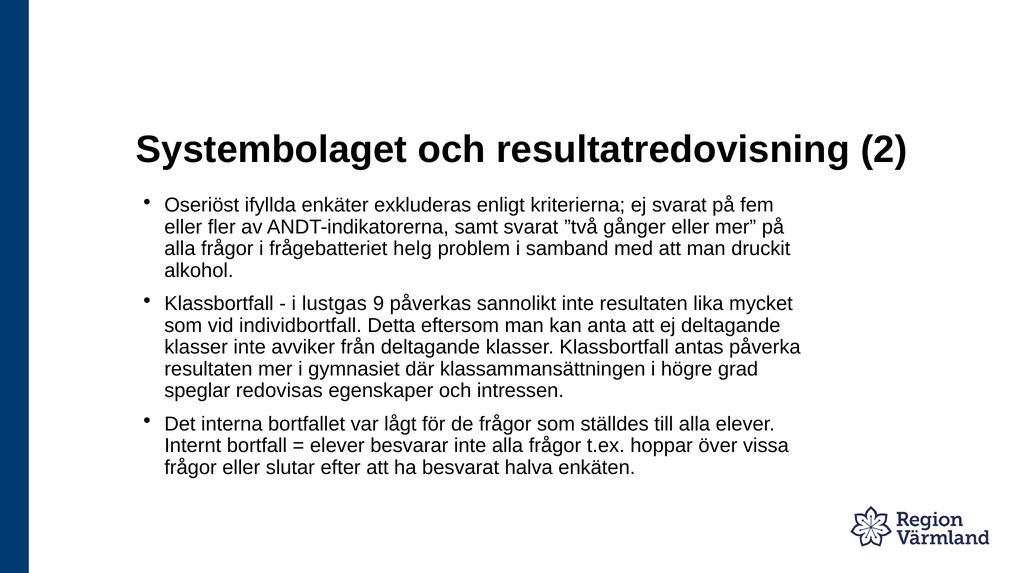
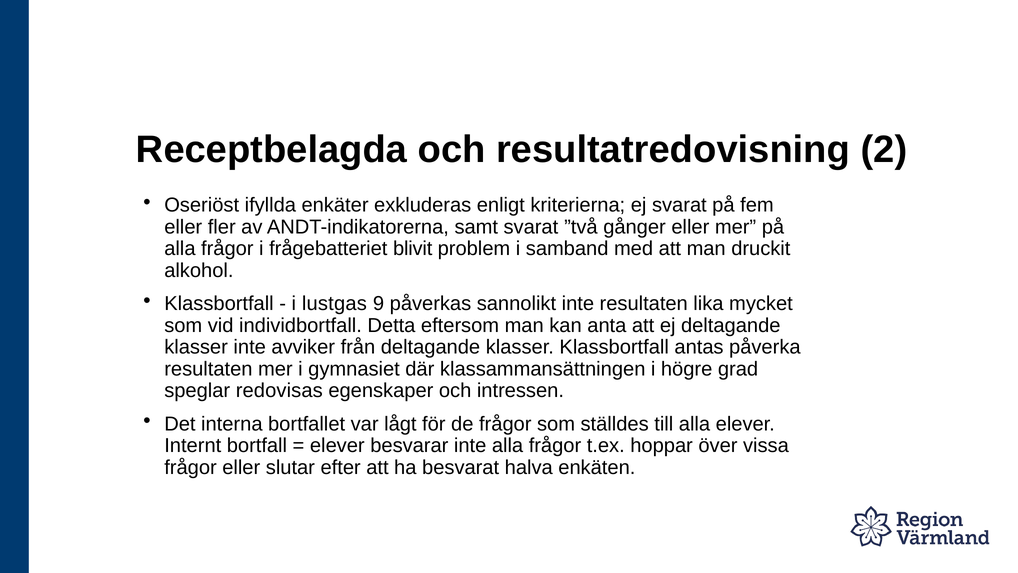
Systembolaget: Systembolaget -> Receptbelagda
helg: helg -> blivit
